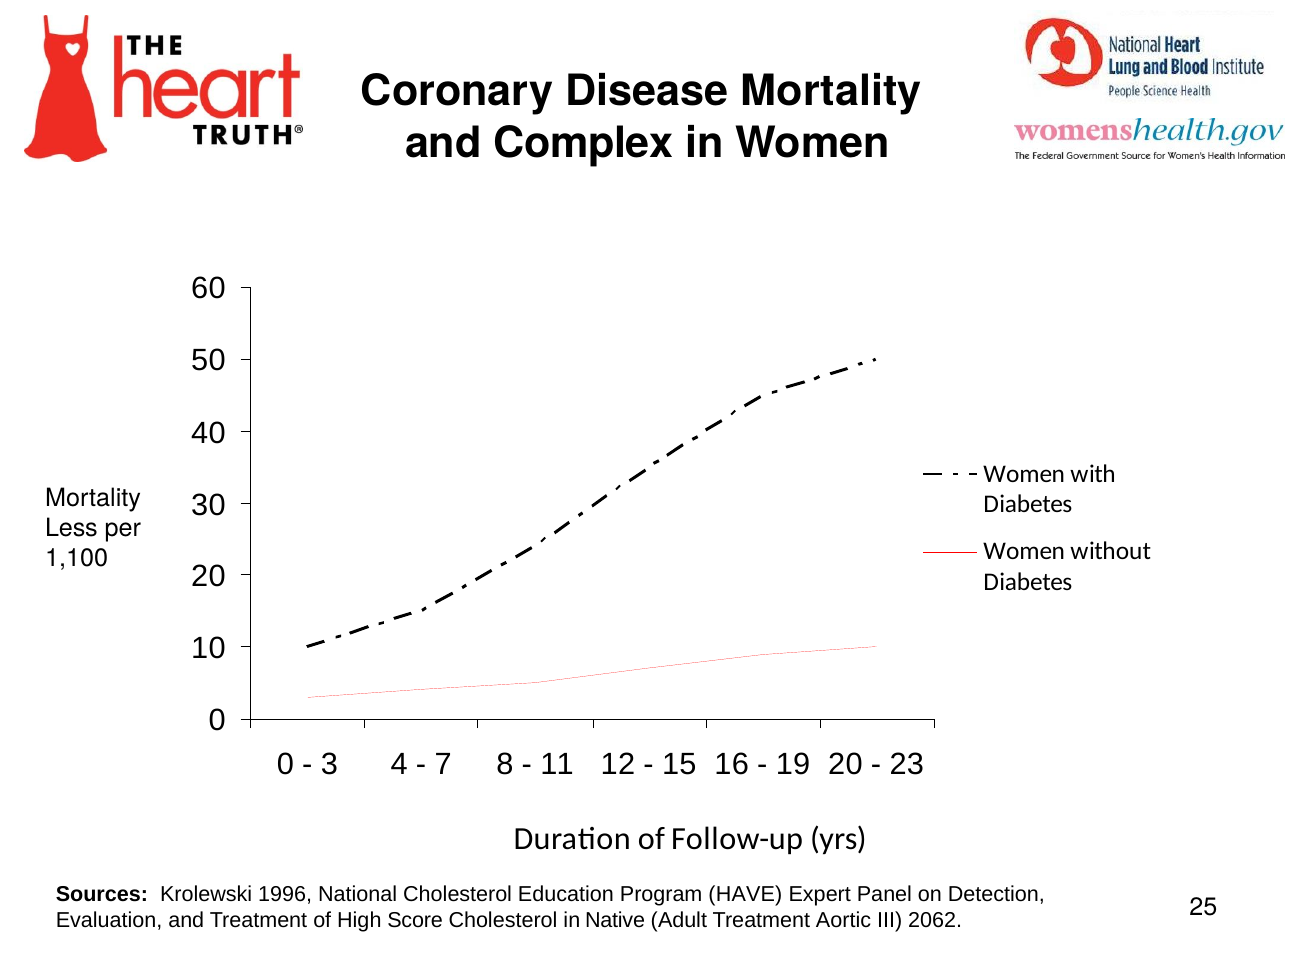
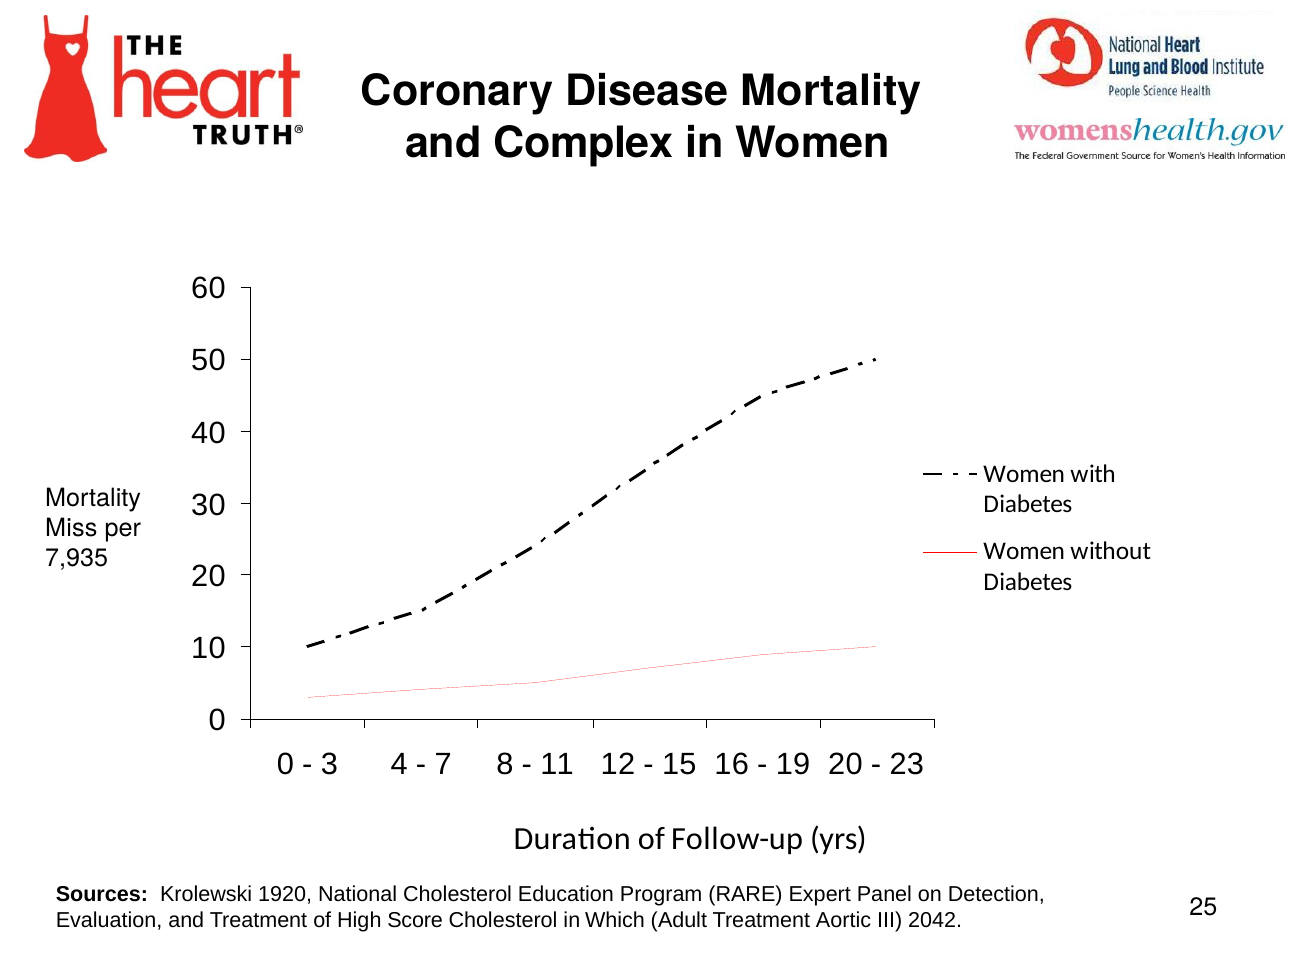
Less: Less -> Miss
1,100: 1,100 -> 7,935
1996: 1996 -> 1920
HAVE: HAVE -> RARE
Native: Native -> Which
2062: 2062 -> 2042
